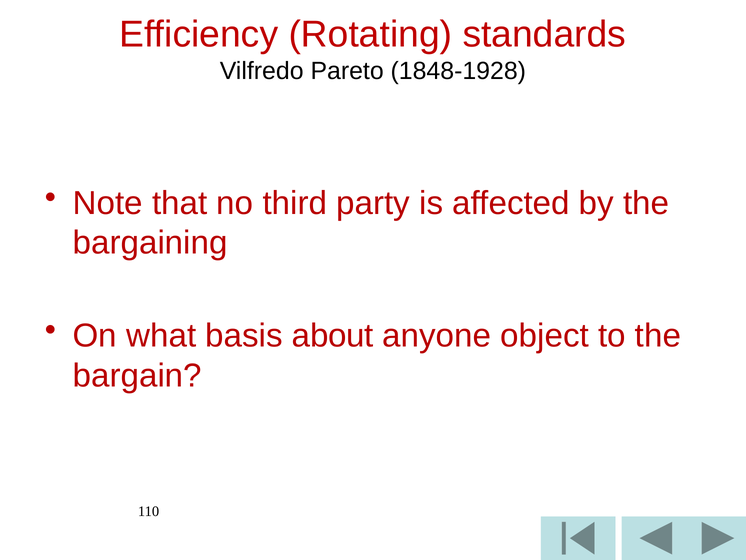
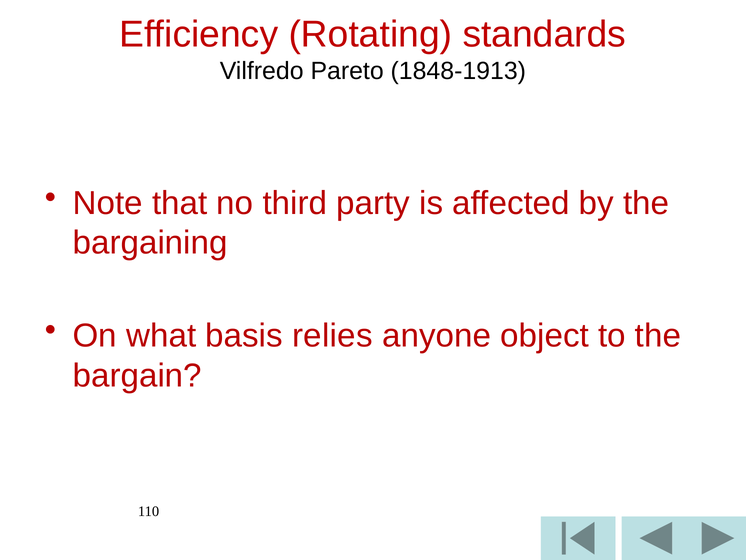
1848-1928: 1848-1928 -> 1848-1913
about: about -> relies
